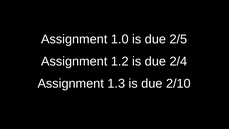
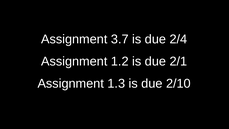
1.0: 1.0 -> 3.7
2/5: 2/5 -> 2/4
2/4: 2/4 -> 2/1
